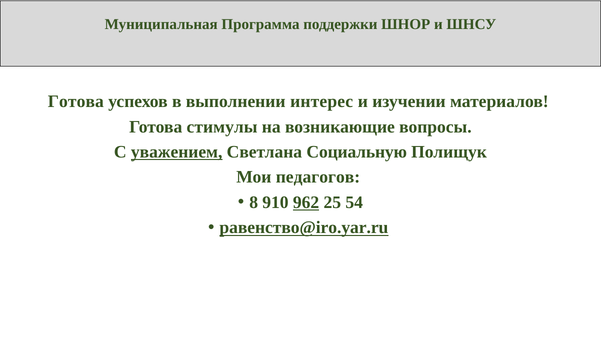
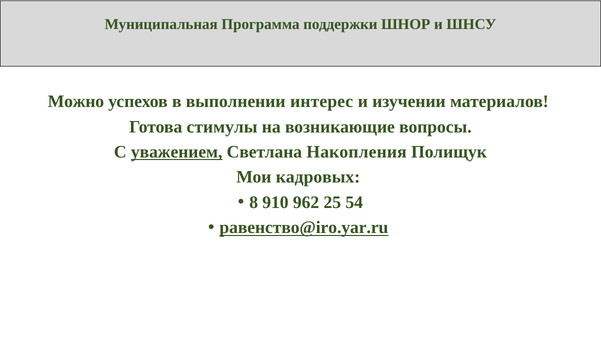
Готова at (76, 102): Готова -> Можно
Социальную: Социальную -> Накопления
педагогов: педагогов -> кадровых
962 underline: present -> none
